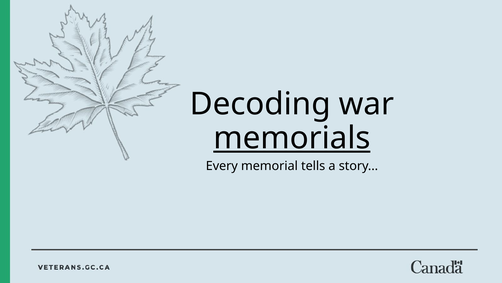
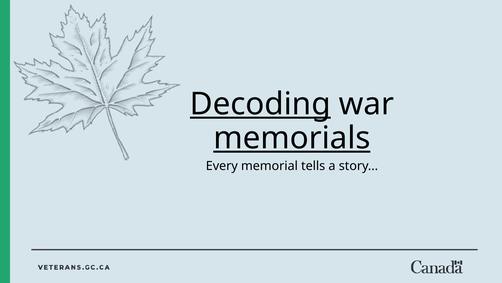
Decoding underline: none -> present
